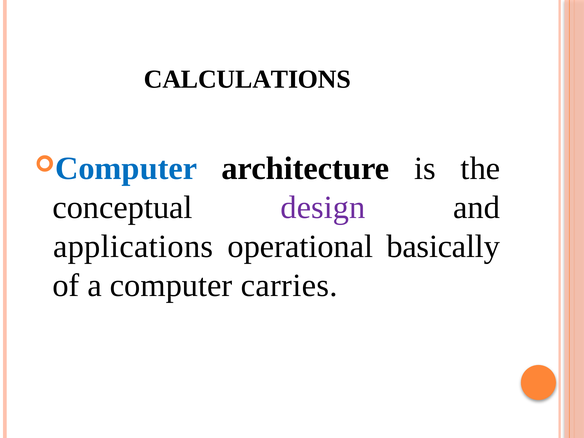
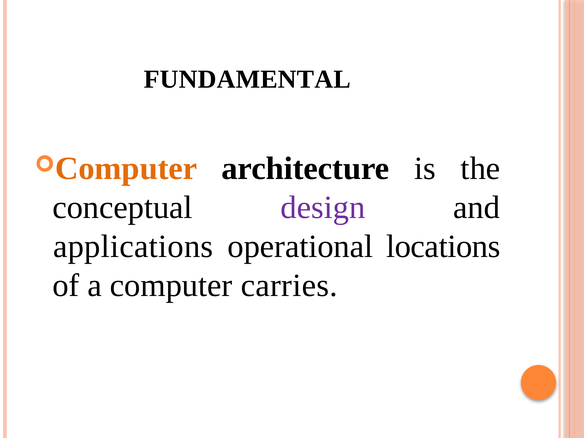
CALCULATIONS: CALCULATIONS -> FUNDAMENTAL
Computer at (126, 169) colour: blue -> orange
basically: basically -> locations
